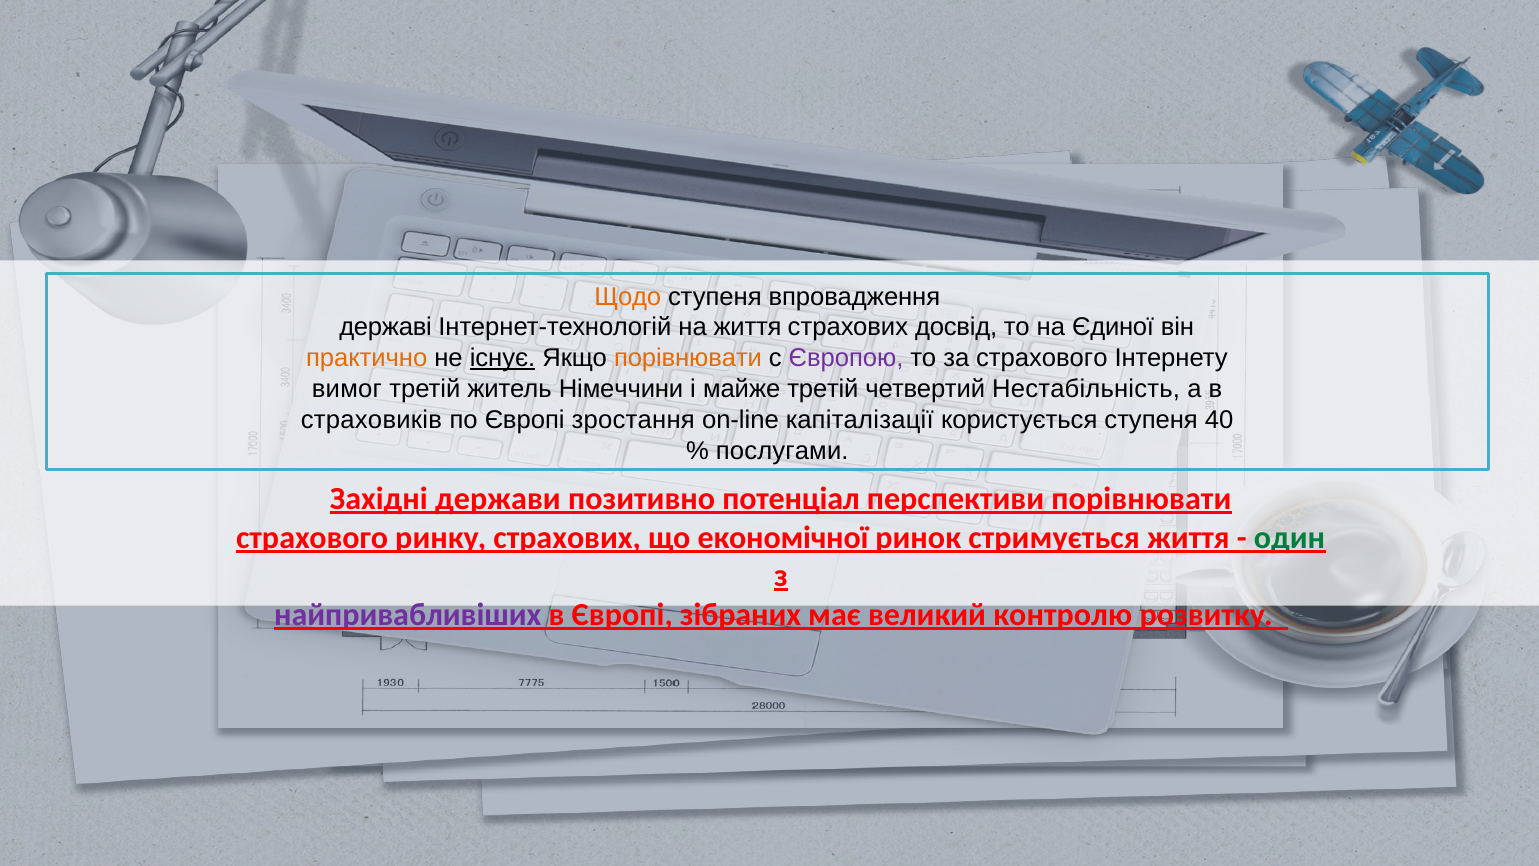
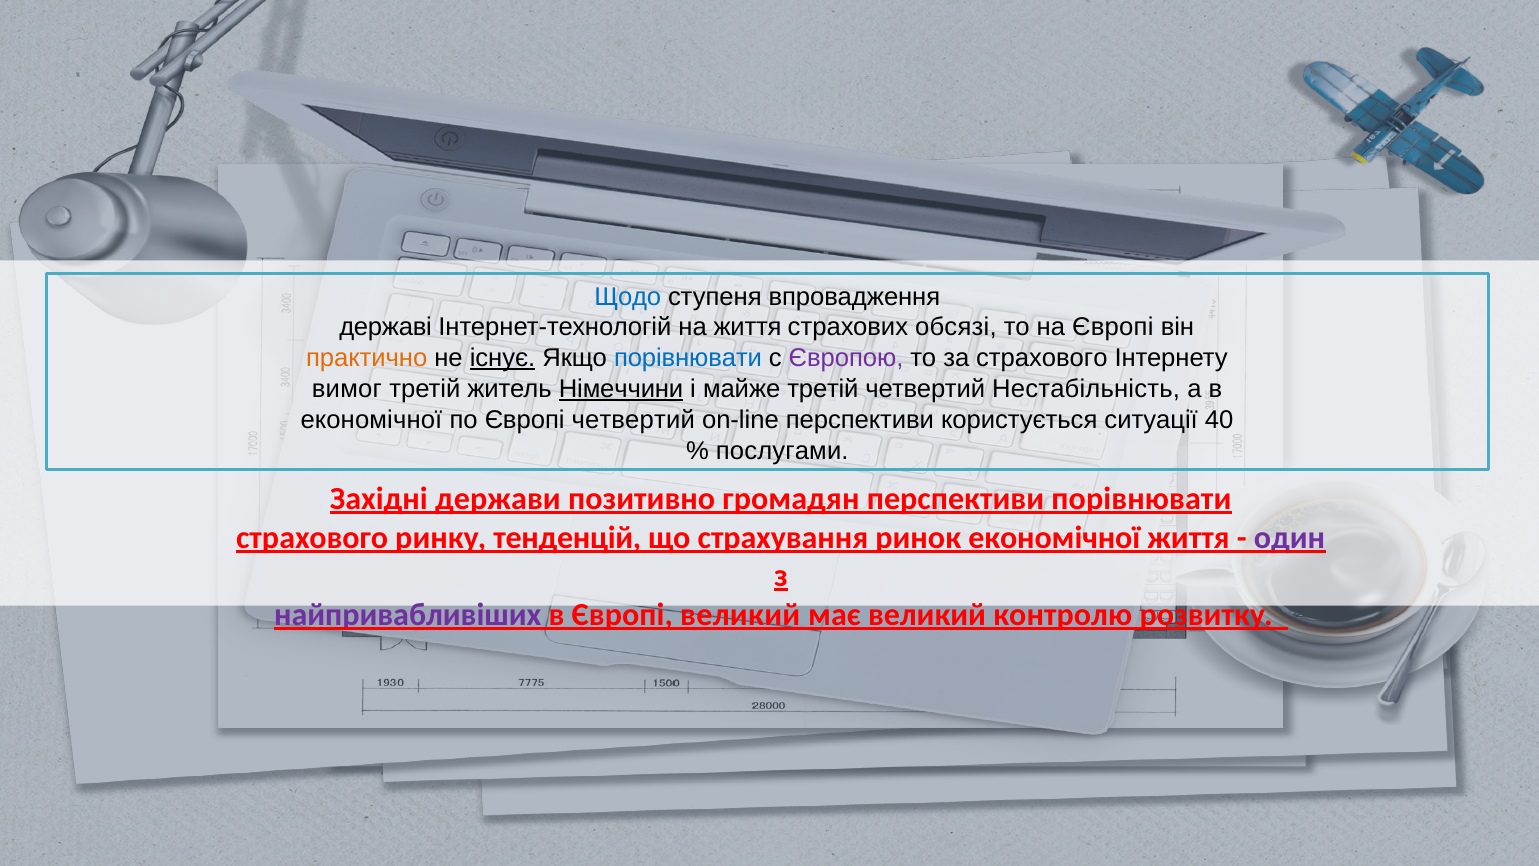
Щодо colour: orange -> blue
досвід: досвід -> обсязі
на Єдиної: Єдиної -> Європі
порівнювати at (688, 358) colour: orange -> blue
Німеччини underline: none -> present
страховиків at (371, 420): страховиків -> економічної
Європі зростання: зростання -> четвертий
on-line капіталізації: капіталізації -> перспективи
користується ступеня: ступеня -> ситуації
потенціал: потенціал -> громадян
ринку страхових: страхових -> тенденцій
економічної: економічної -> страхування
ринок стримується: стримується -> економічної
один colour: green -> purple
Європі зібраних: зібраних -> великий
